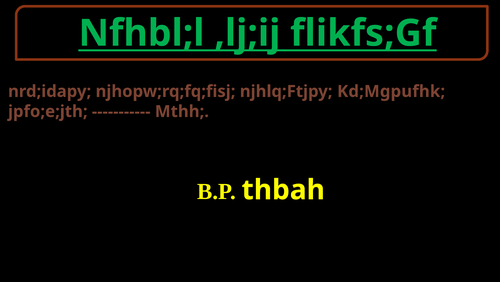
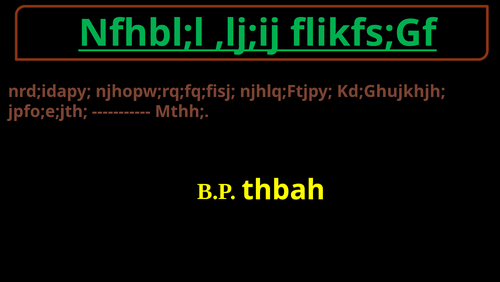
Kd;Mgpufhk: Kd;Mgpufhk -> Kd;Ghujkhjh
